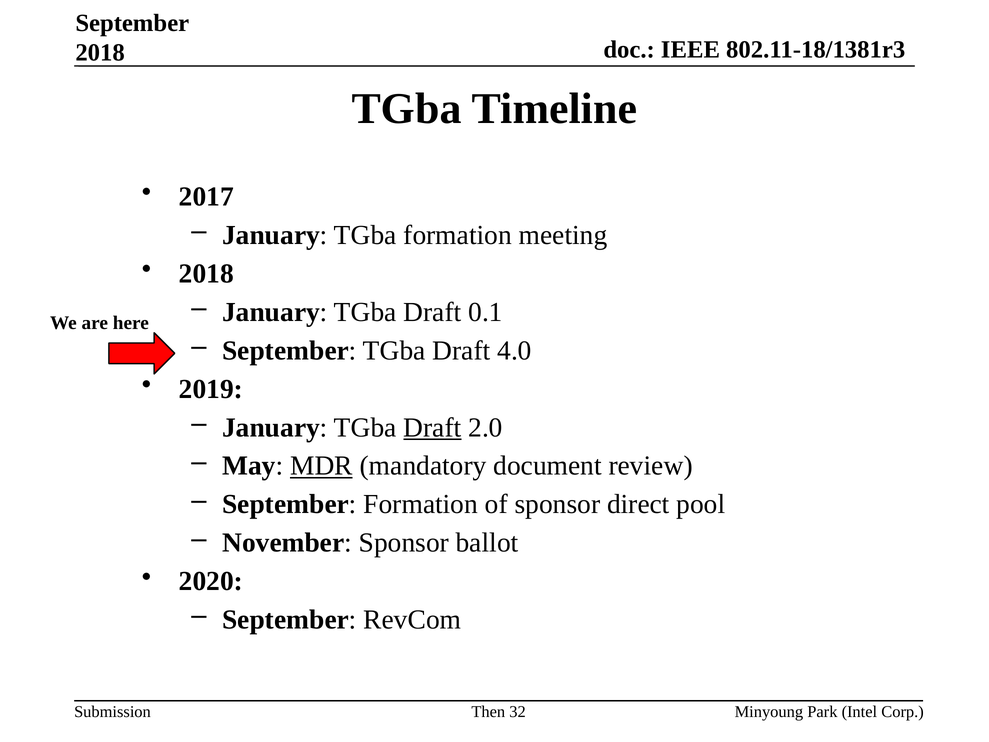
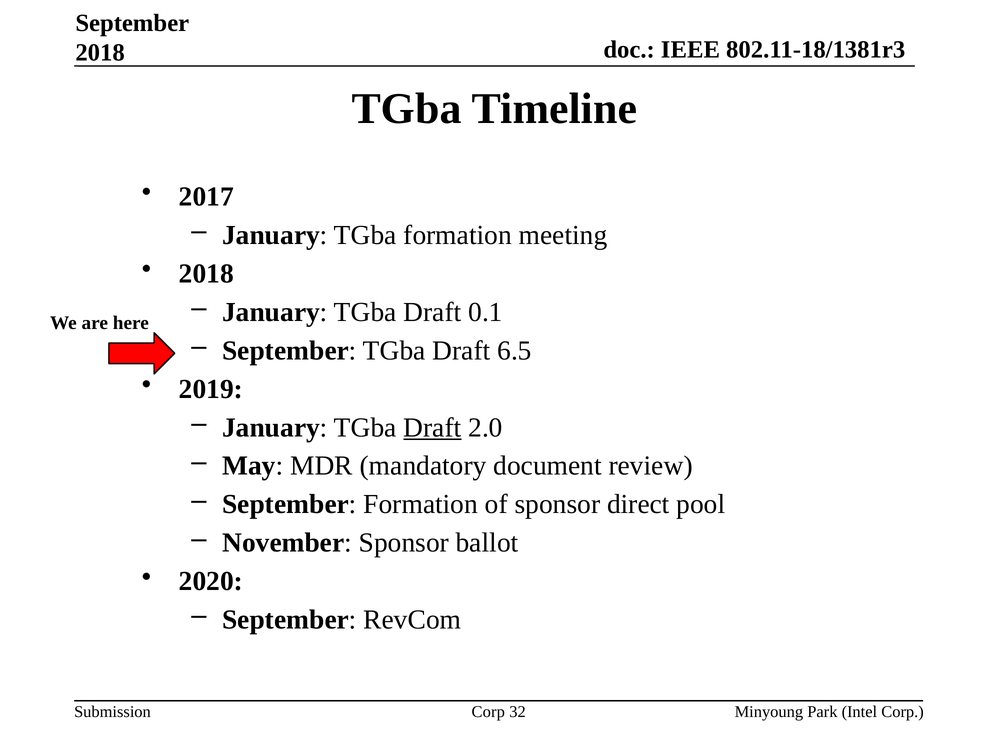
4.0: 4.0 -> 6.5
MDR underline: present -> none
Then at (488, 711): Then -> Corp
